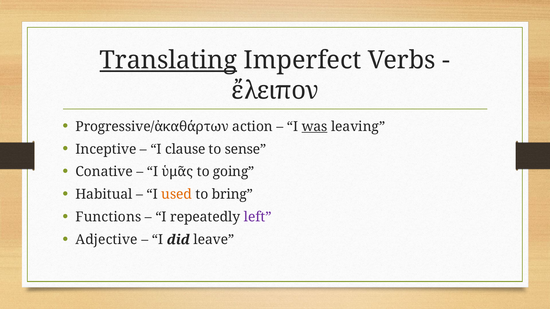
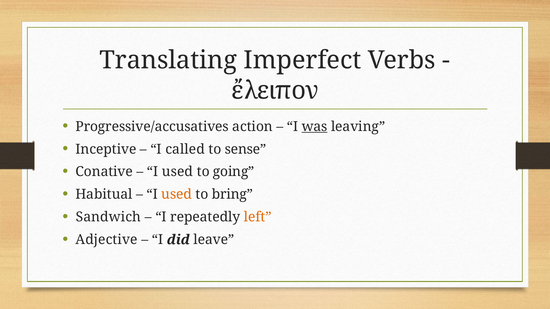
Translating underline: present -> none
Progressive/ἀκαθάρτων: Progressive/ἀκαθάρτων -> Progressive/accusatives
clause: clause -> called
ὑμᾶς at (177, 172): ὑμᾶς -> used
Functions: Functions -> Sandwich
left colour: purple -> orange
